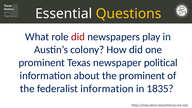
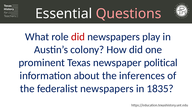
Questions colour: yellow -> pink
the prominent: prominent -> inferences
federalist information: information -> newspapers
